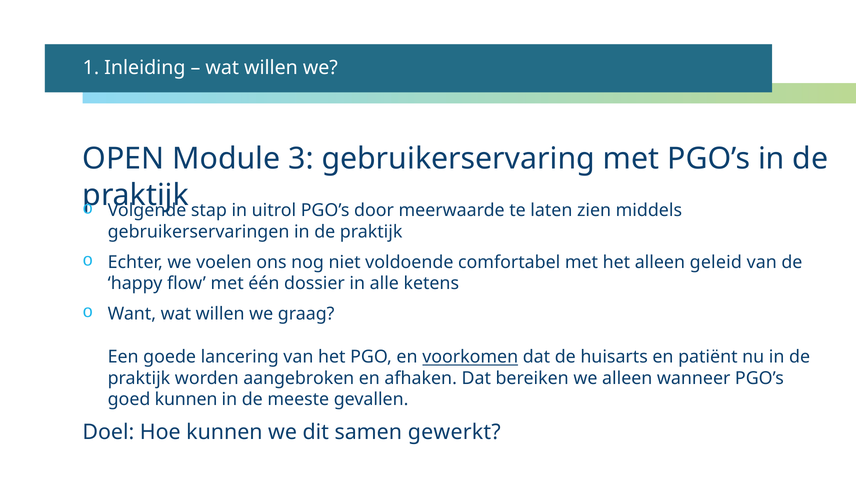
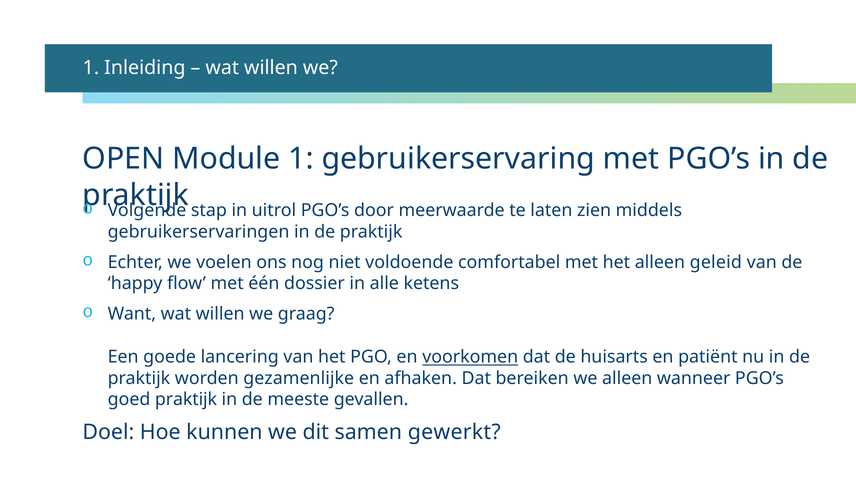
Module 3: 3 -> 1
aangebroken: aangebroken -> gezamenlijke
goed kunnen: kunnen -> praktijk
